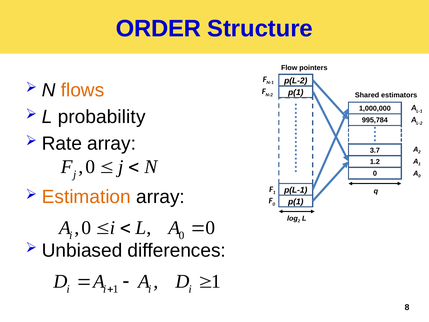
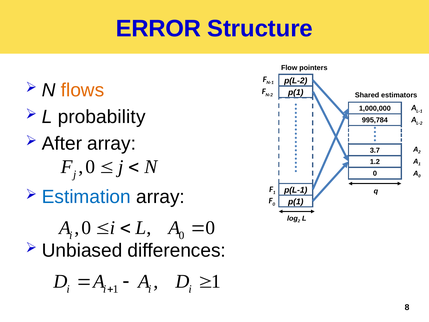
ORDER: ORDER -> ERROR
Rate: Rate -> After
Estimation colour: orange -> blue
